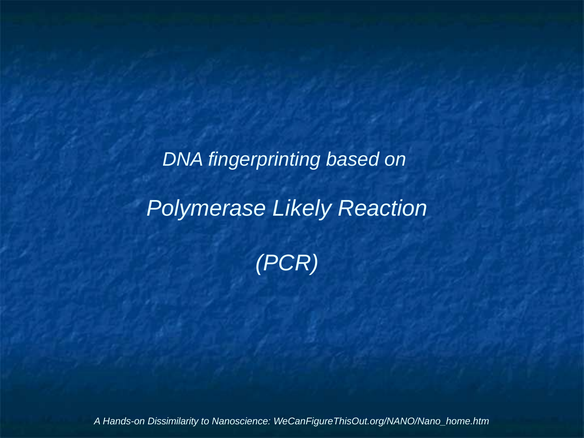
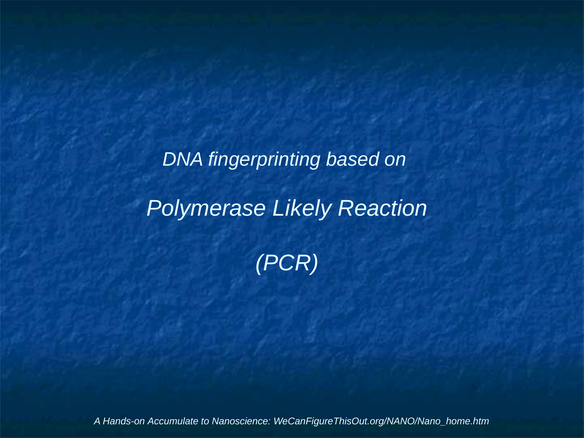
Dissimilarity: Dissimilarity -> Accumulate
